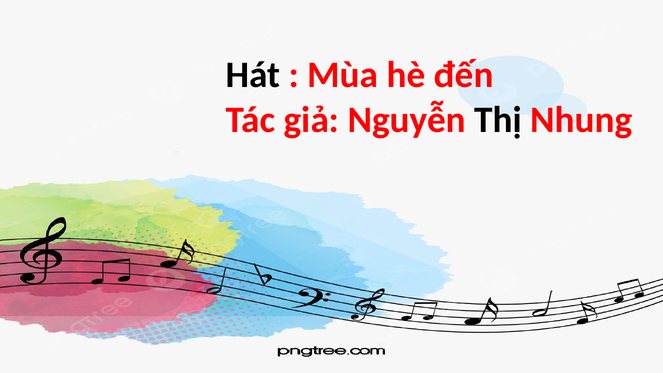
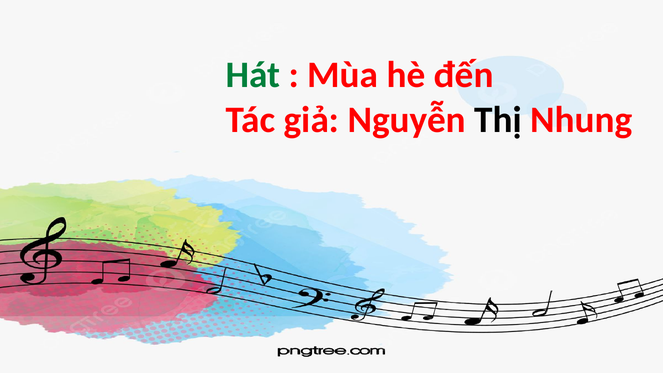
Hát colour: black -> green
